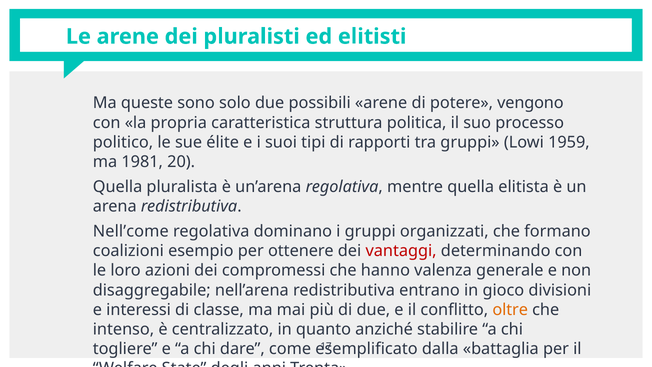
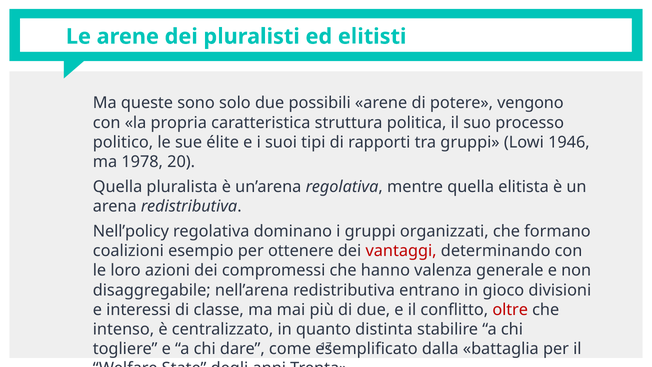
1959: 1959 -> 1946
1981: 1981 -> 1978
Nell’come: Nell’come -> Nell’policy
oltre colour: orange -> red
anziché: anziché -> distinta
